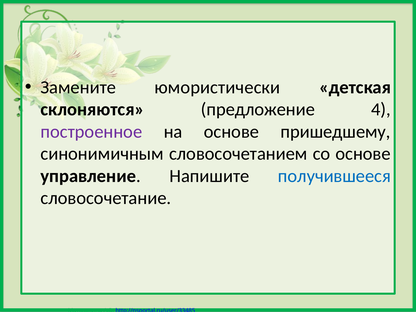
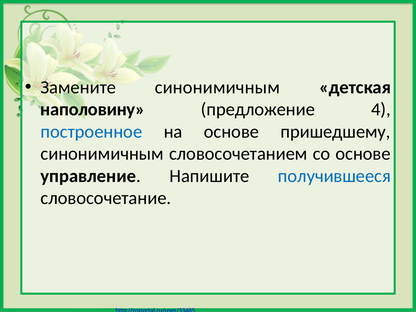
Замените юмористически: юмористически -> синонимичным
склоняются: склоняются -> наполовину
построенное colour: purple -> blue
